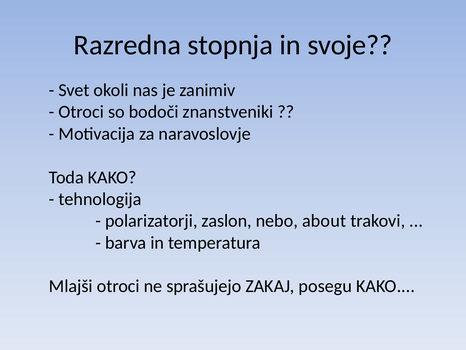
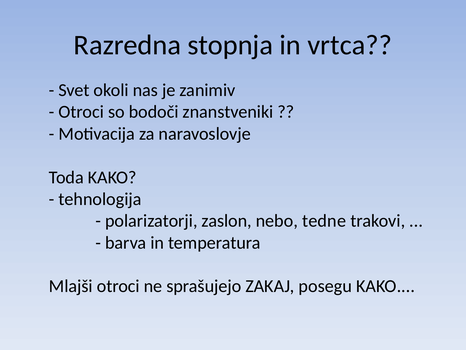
svoje: svoje -> vrtca
about: about -> tedne
